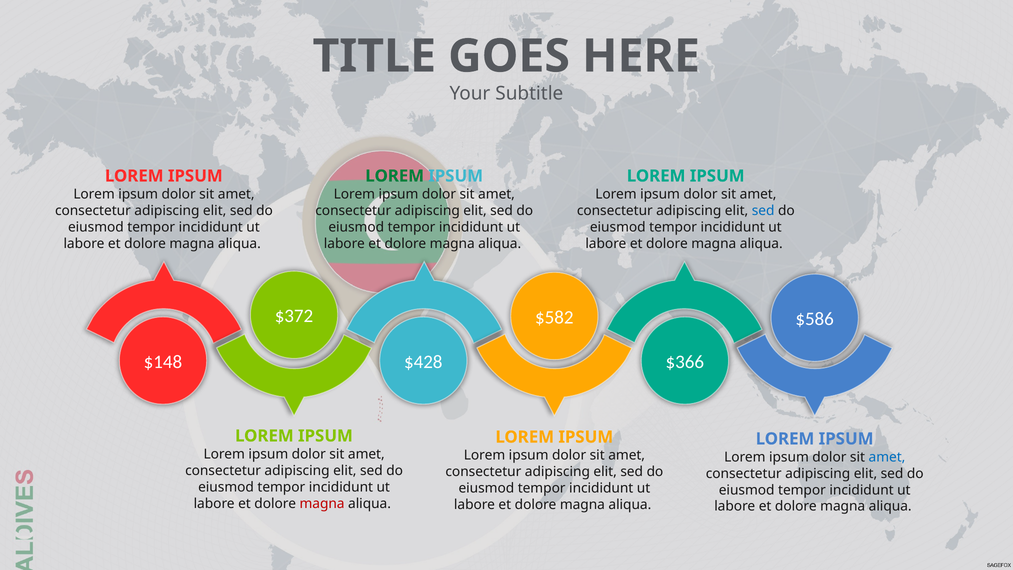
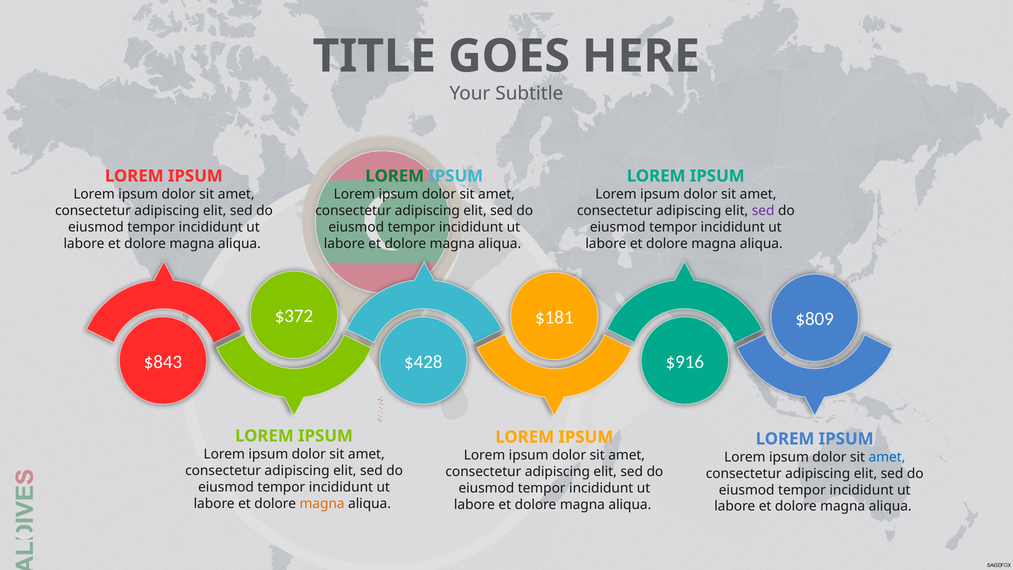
sed at (763, 211) colour: blue -> purple
$582: $582 -> $181
$586: $586 -> $809
$148: $148 -> $843
$366: $366 -> $916
magna at (322, 503) colour: red -> orange
